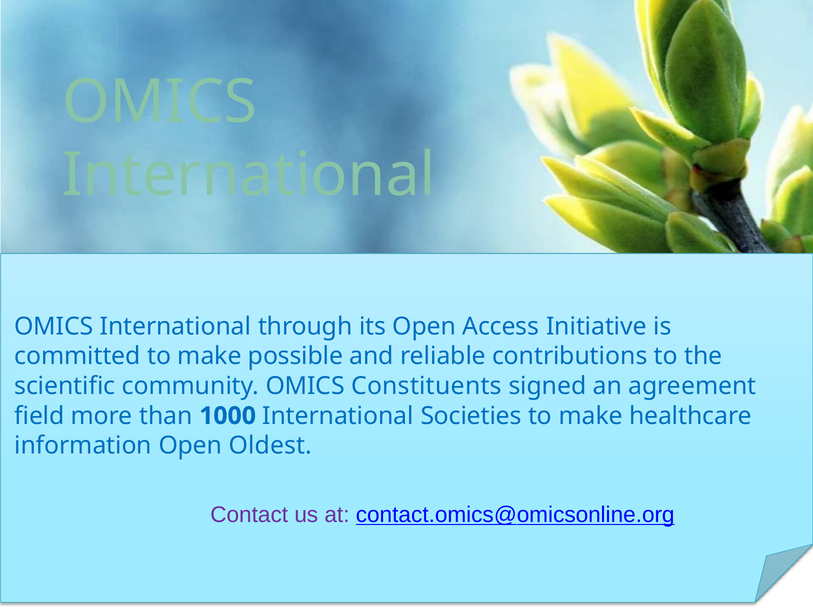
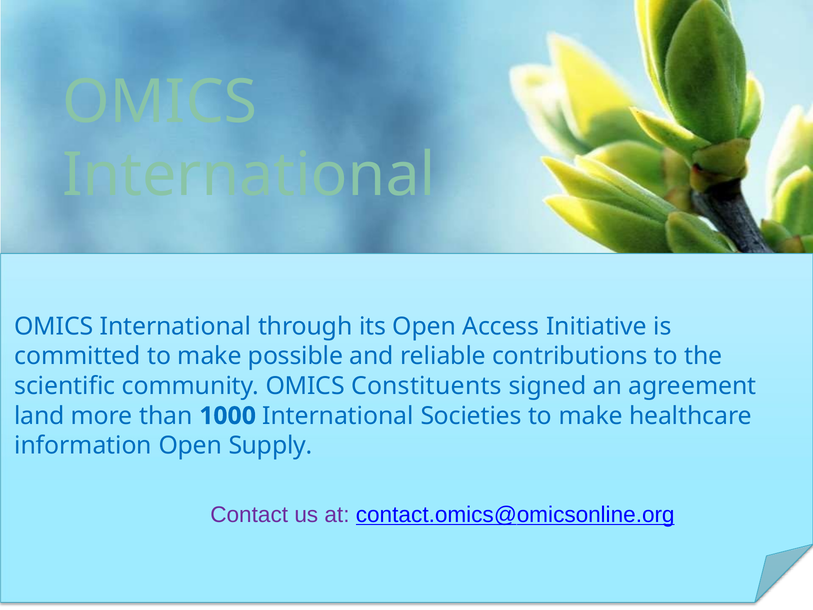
field: field -> land
Oldest: Oldest -> Supply
